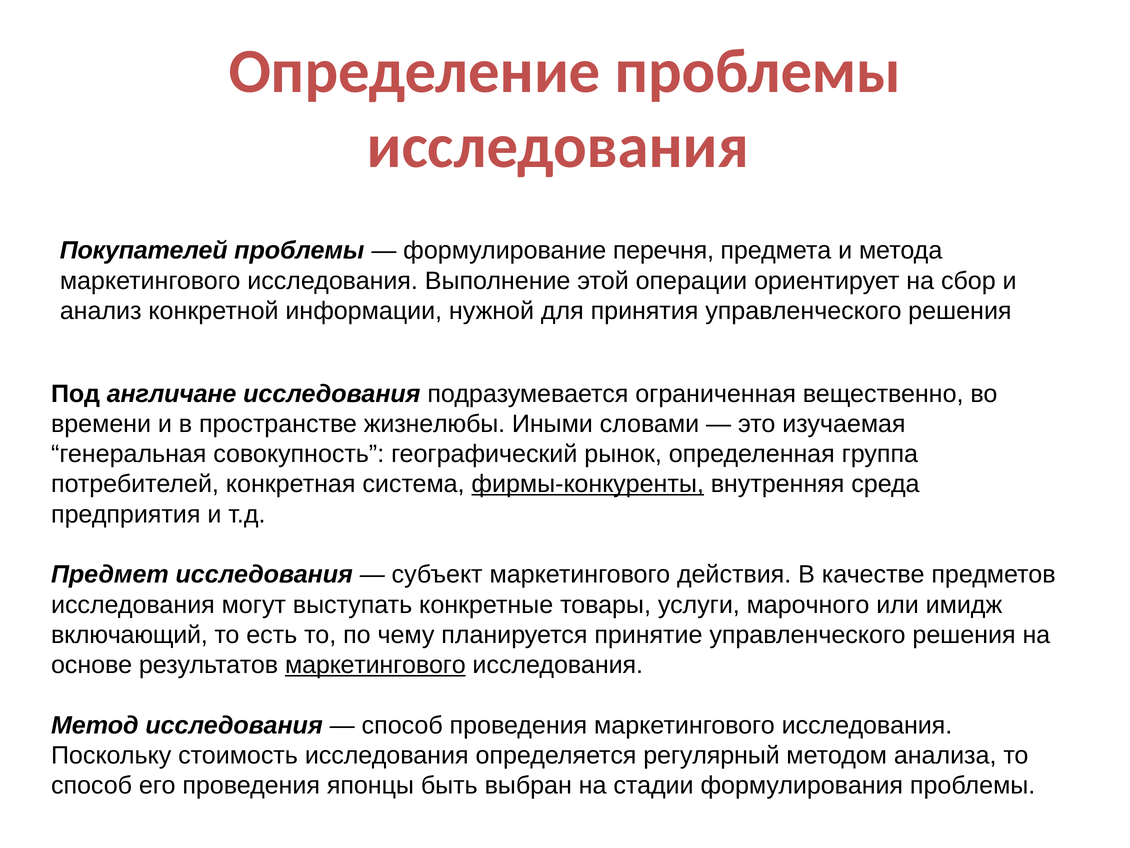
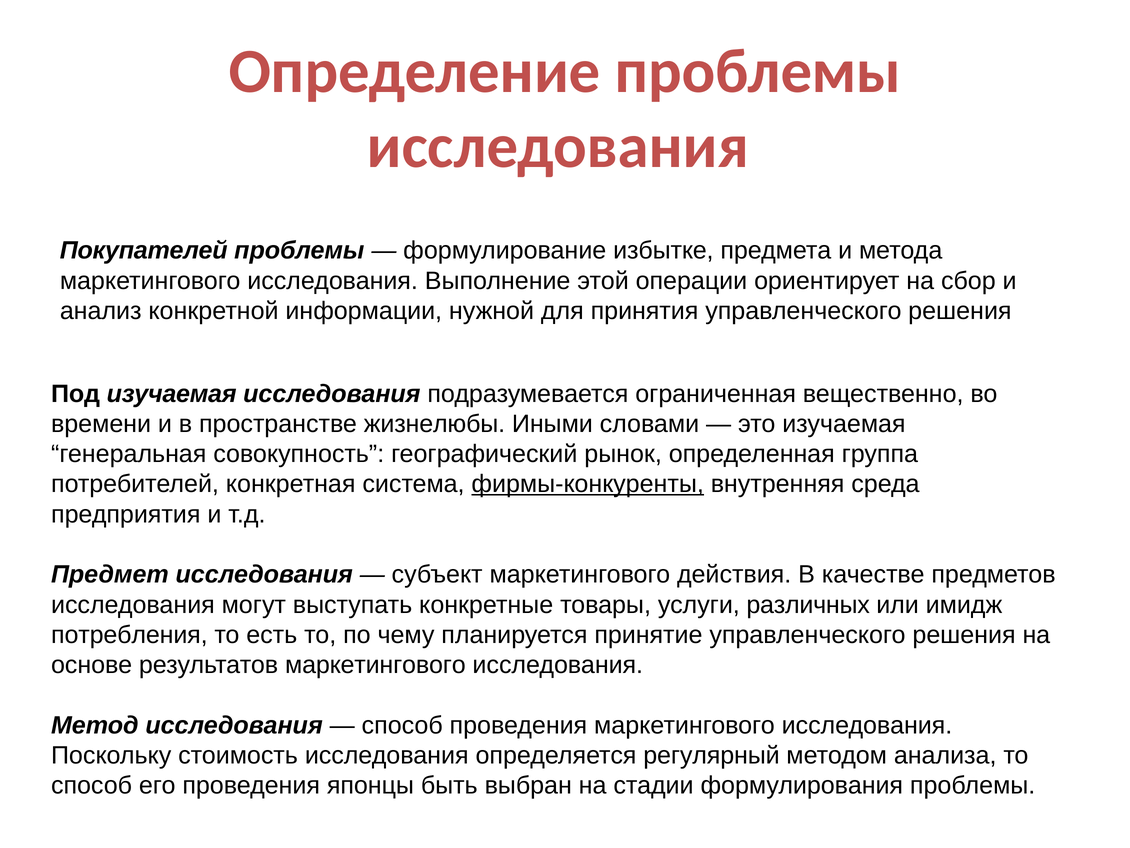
перечня: перечня -> избытке
Под англичане: англичане -> изучаемая
марочного: марочного -> различных
включающий: включающий -> потребления
маркетингового at (375, 665) underline: present -> none
